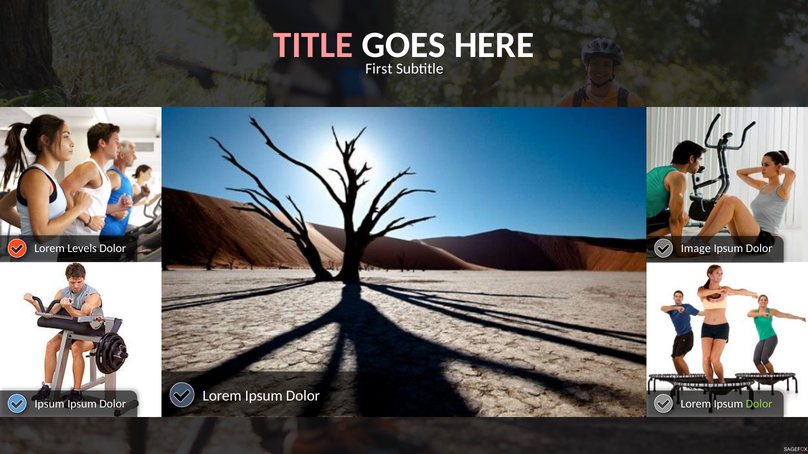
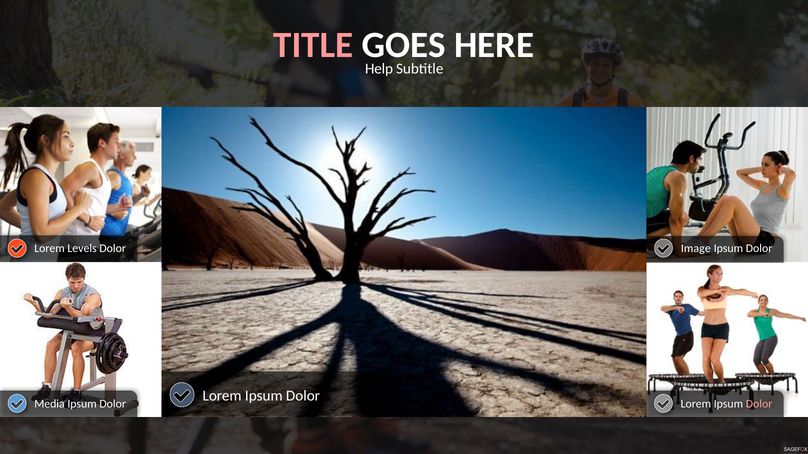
First: First -> Help
Ipsum at (49, 404): Ipsum -> Media
Dolor at (759, 404) colour: light green -> pink
